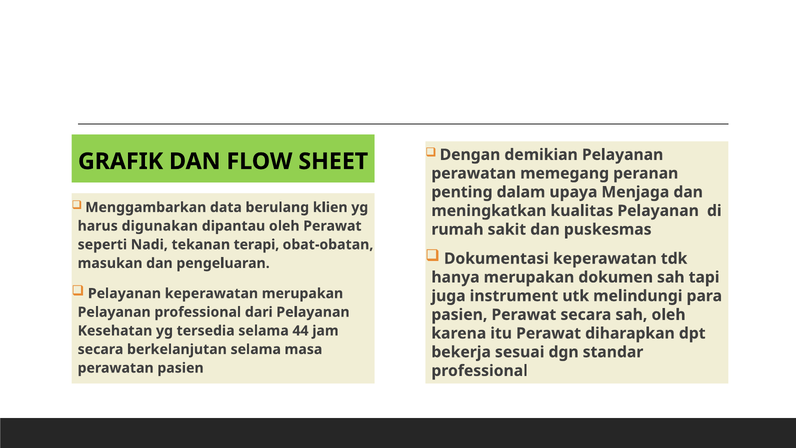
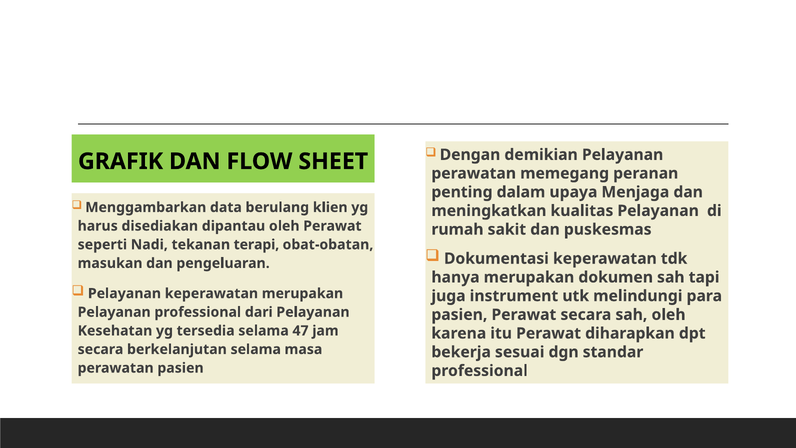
digunakan: digunakan -> disediakan
44: 44 -> 47
